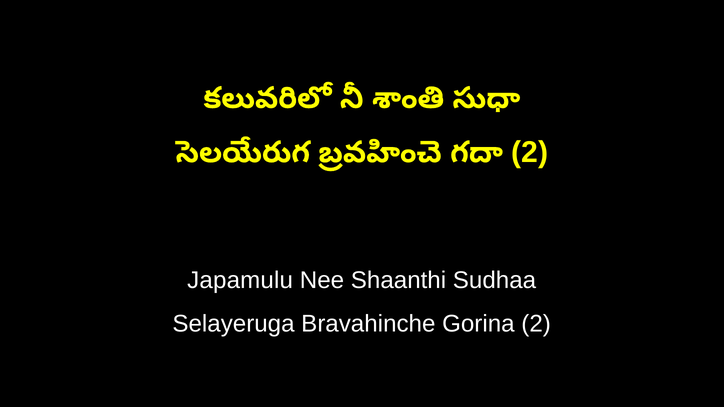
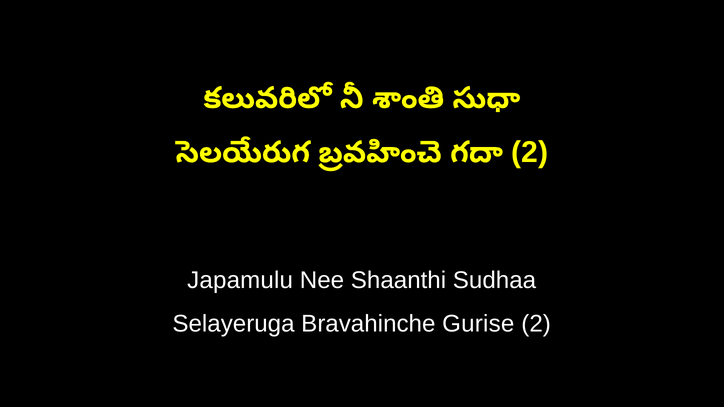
Gorina: Gorina -> Gurise
